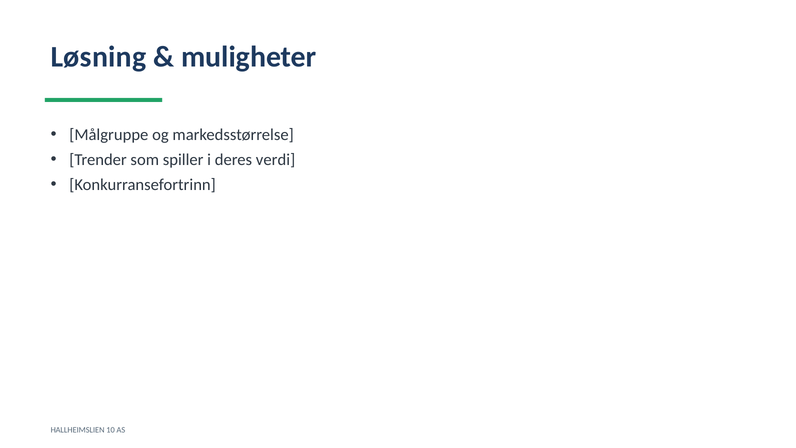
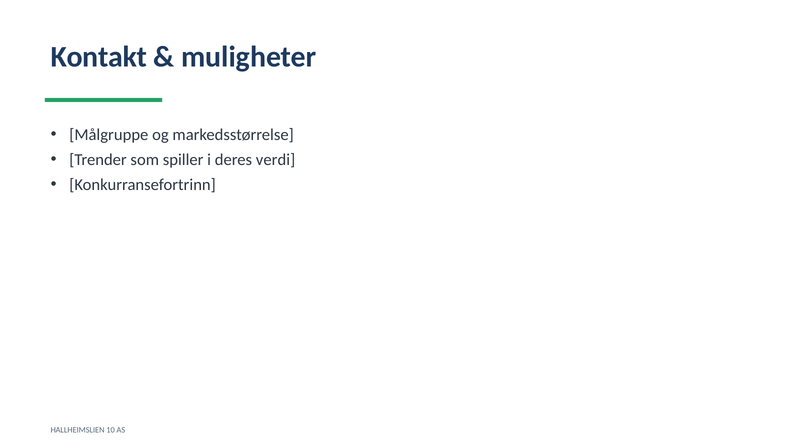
Løsning: Løsning -> Kontakt
